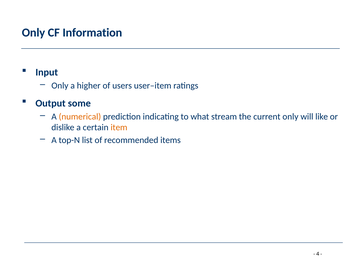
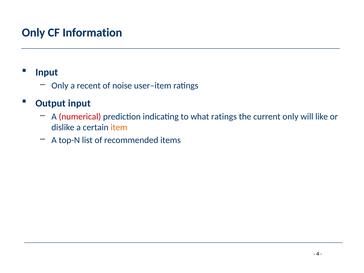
higher: higher -> recent
users: users -> noise
Output some: some -> input
numerical colour: orange -> red
what stream: stream -> ratings
